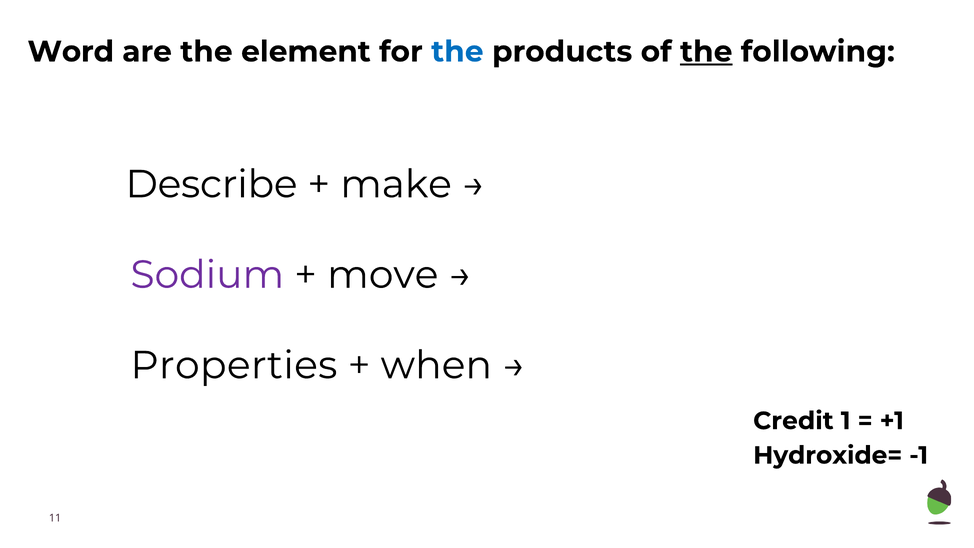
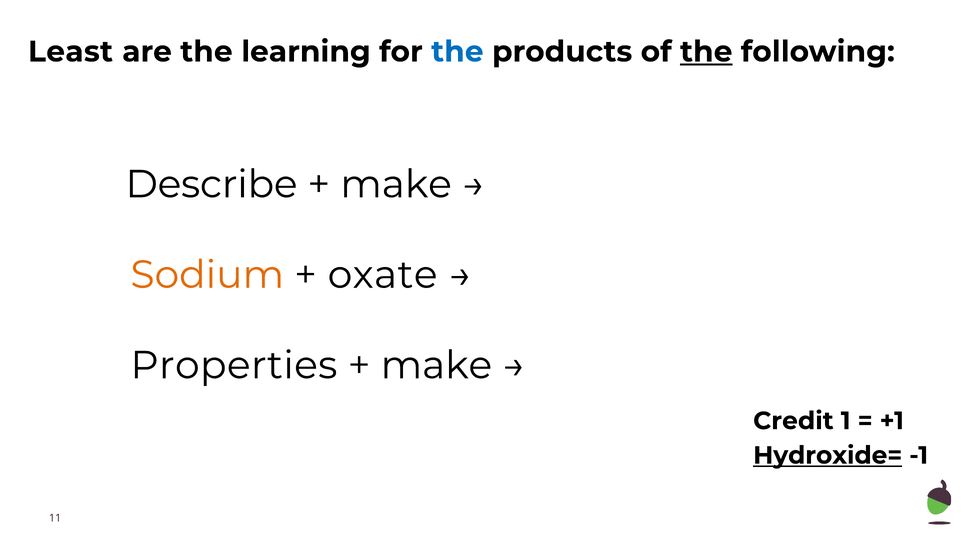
Word: Word -> Least
element: element -> learning
Sodium colour: purple -> orange
move: move -> oxate
when at (436, 365): when -> make
Hydroxide= underline: none -> present
